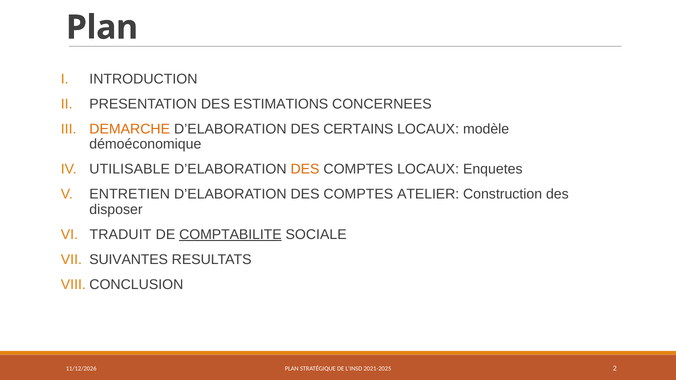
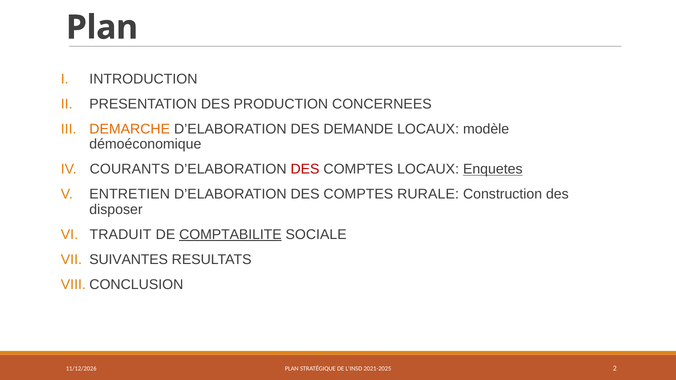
ESTIMATIONS: ESTIMATIONS -> PRODUCTION
CERTAINS: CERTAINS -> DEMANDE
UTILISABLE: UTILISABLE -> COURANTS
DES at (305, 169) colour: orange -> red
Enquetes underline: none -> present
ATELIER: ATELIER -> RURALE
